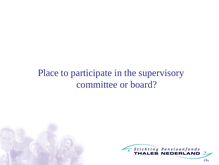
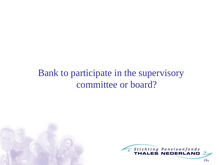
Place: Place -> Bank
